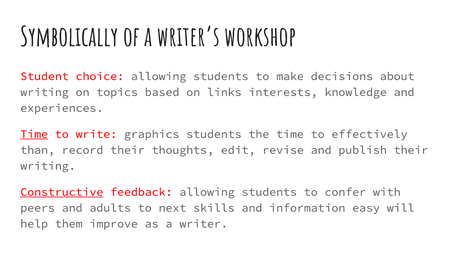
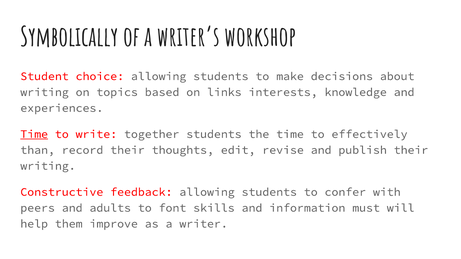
graphics: graphics -> together
Constructive underline: present -> none
next: next -> font
easy: easy -> must
